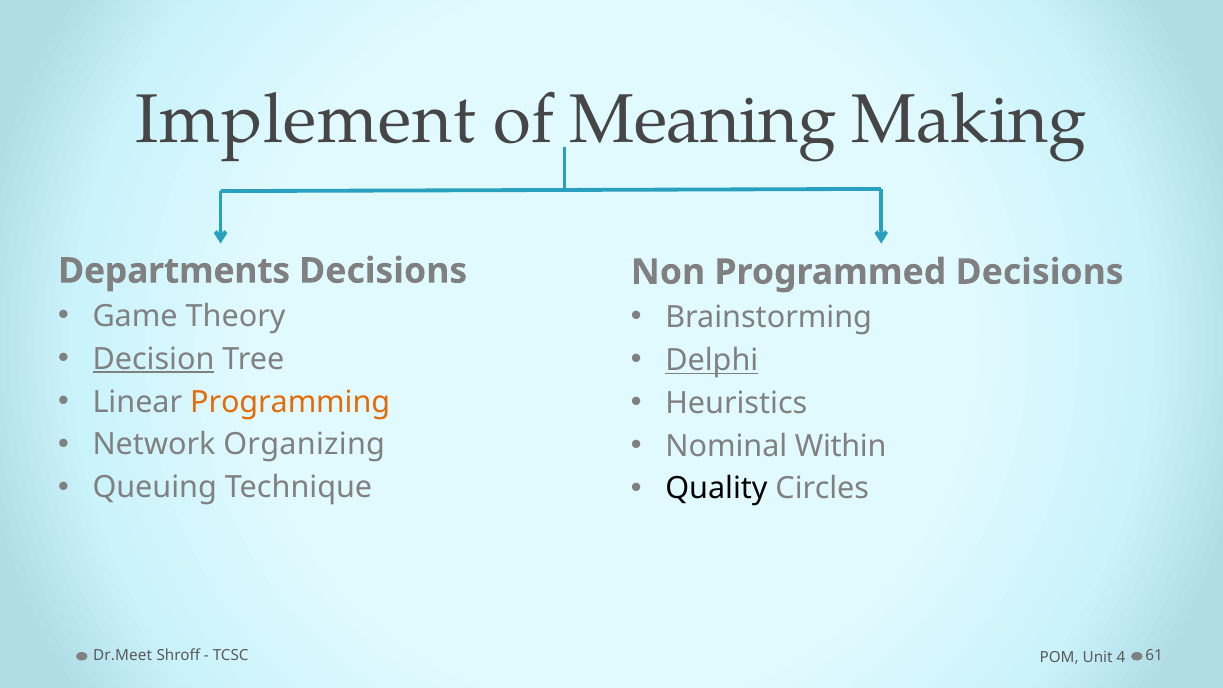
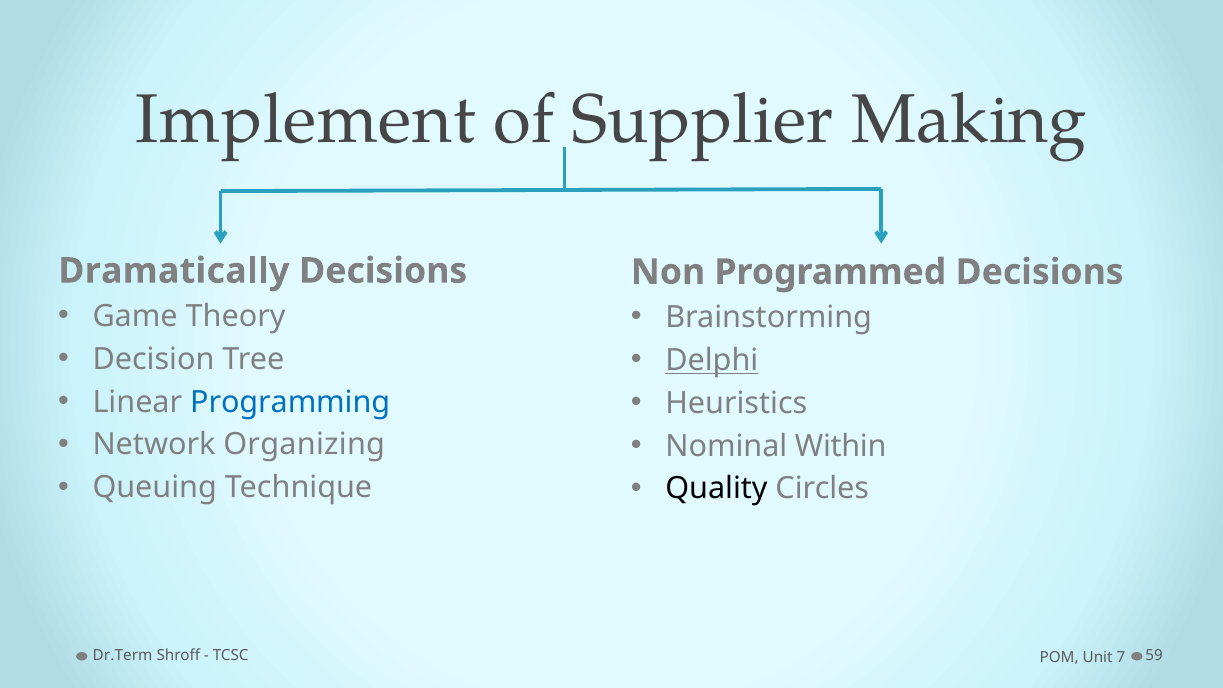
Meaning: Meaning -> Supplier
Departments: Departments -> Dramatically
Decision underline: present -> none
Programming colour: orange -> blue
Dr.Meet: Dr.Meet -> Dr.Term
61: 61 -> 59
4: 4 -> 7
